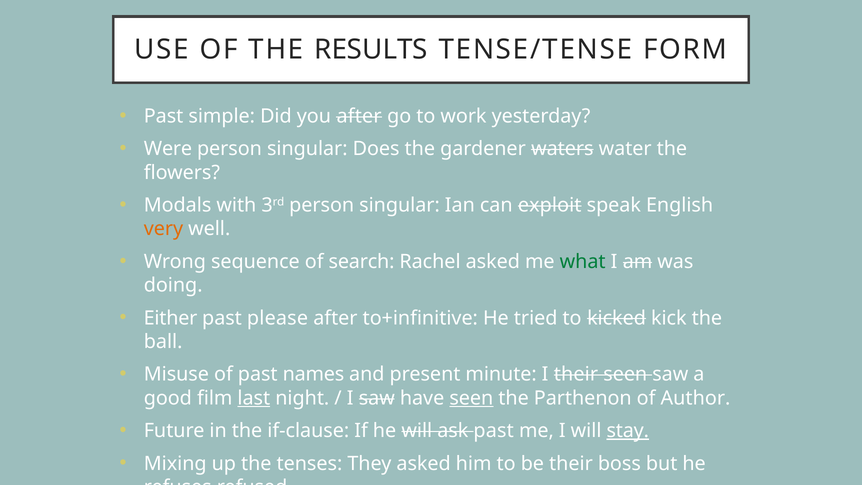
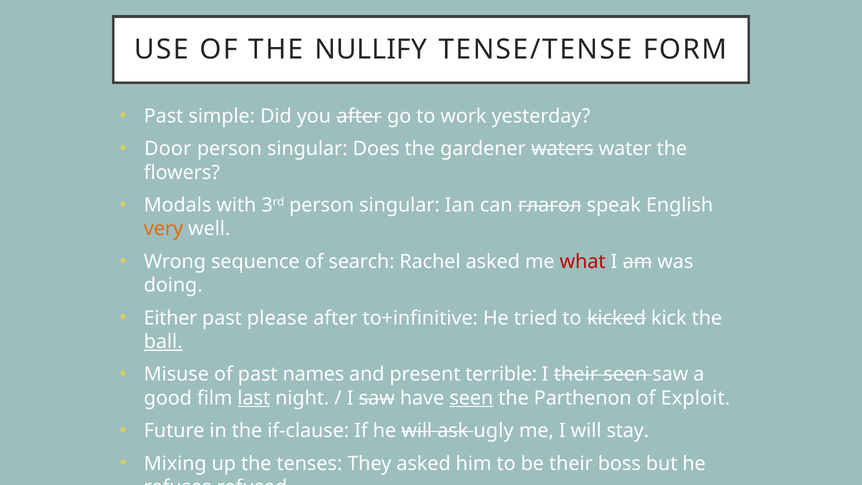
RESULTS: RESULTS -> NULLIFY
Were: Were -> Door
exploit: exploit -> глагол
what colour: green -> red
ball underline: none -> present
minute: minute -> terrible
Author: Author -> Exploit
ask past: past -> ugly
stay underline: present -> none
